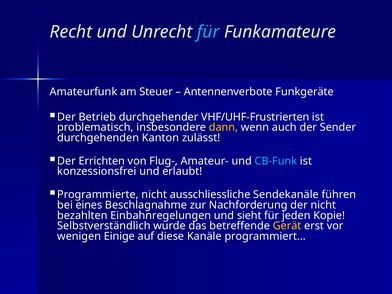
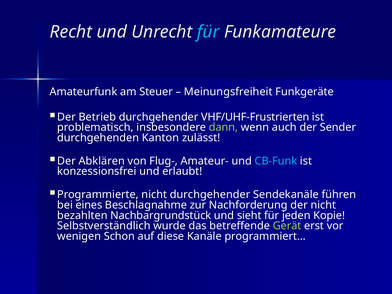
Antennenverbote: Antennenverbote -> Meinungsfreiheit
dann colour: yellow -> light green
Errichten: Errichten -> Abklären
nicht ausschliessliche: ausschliessliche -> durchgehender
Einbahnregelungen: Einbahnregelungen -> Nachbargrundstück
Gerät colour: yellow -> light green
Einige: Einige -> Schon
